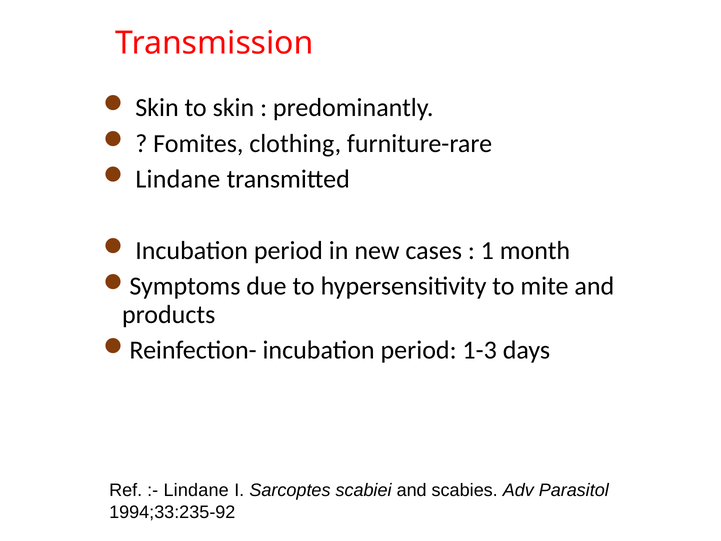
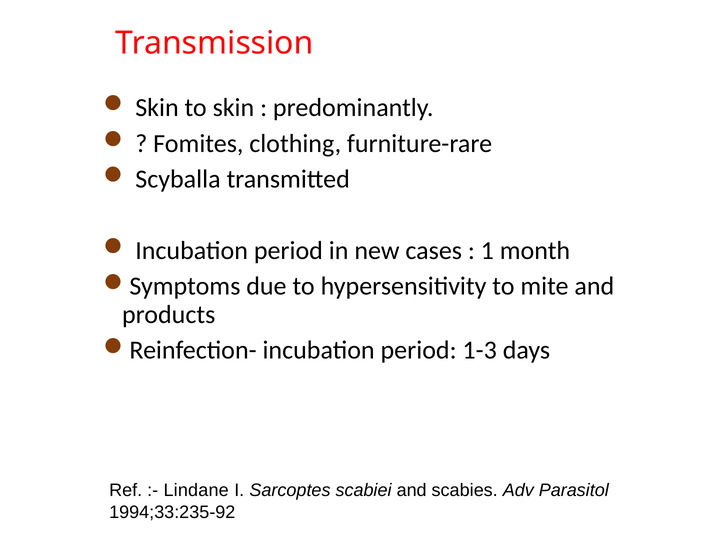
Lindane at (178, 179): Lindane -> Scyballa
